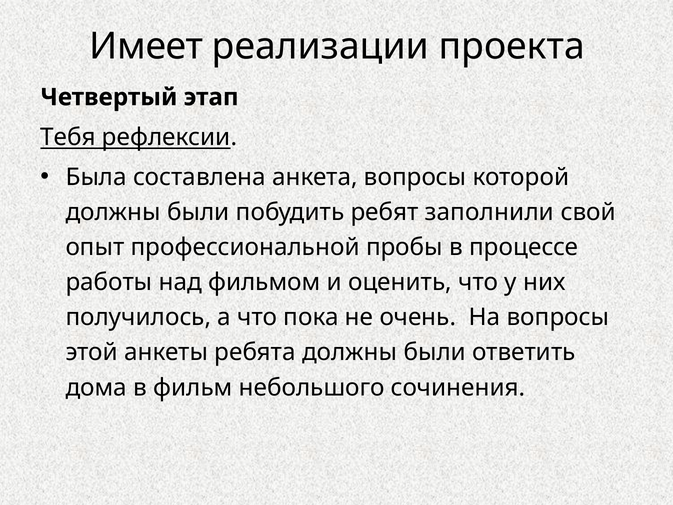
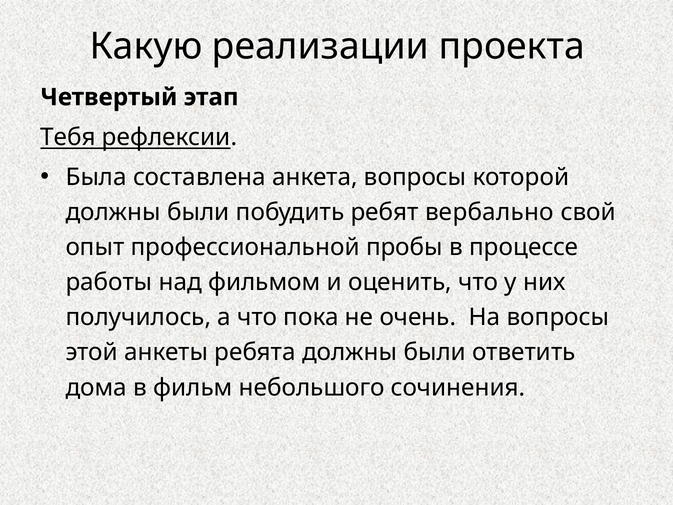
Имеет: Имеет -> Какую
заполнили: заполнили -> вербально
